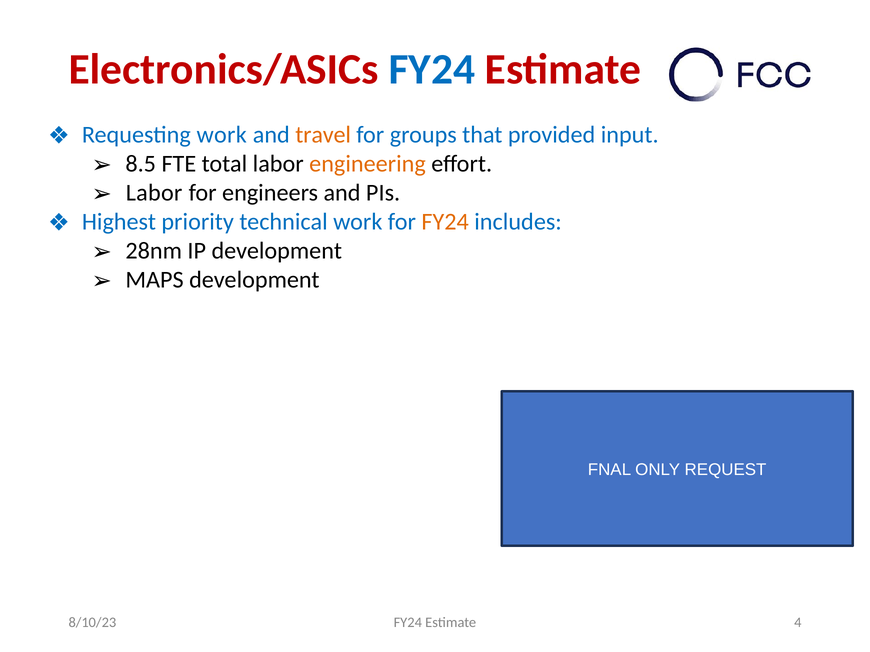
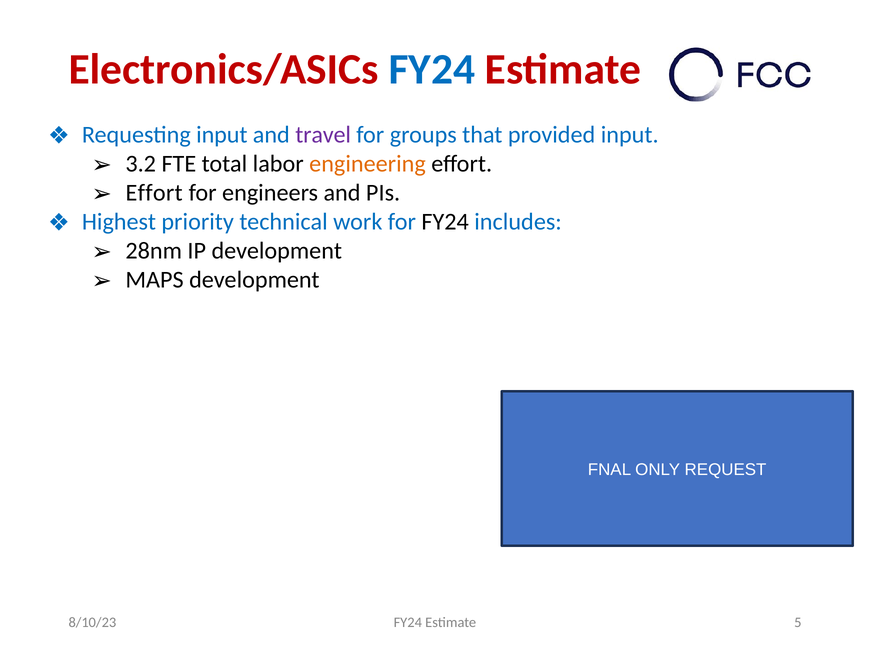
Requesting work: work -> input
travel colour: orange -> purple
8.5: 8.5 -> 3.2
Labor at (154, 193): Labor -> Effort
FY24 at (445, 222) colour: orange -> black
4: 4 -> 5
